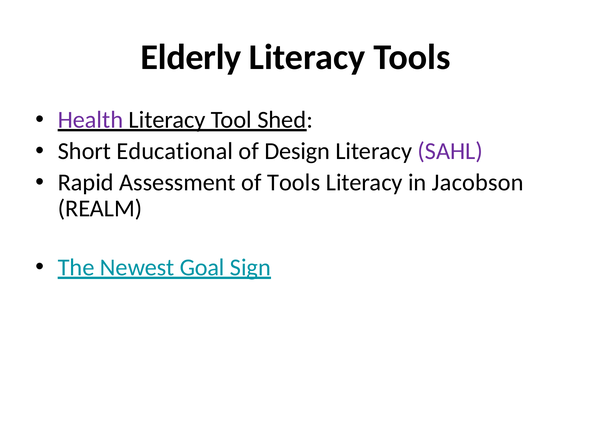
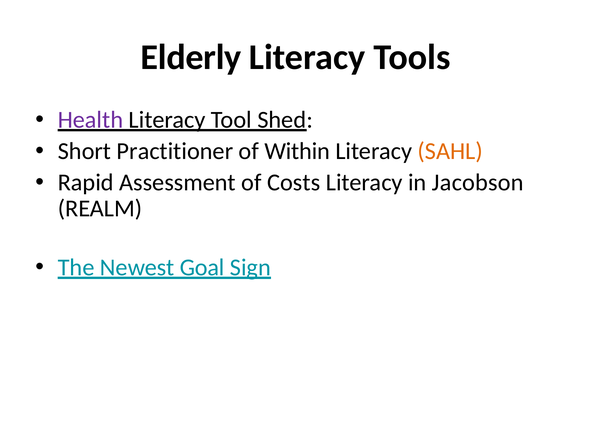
Educational: Educational -> Practitioner
Design: Design -> Within
SAHL colour: purple -> orange
of Tools: Tools -> Costs
